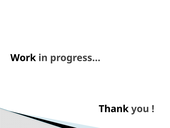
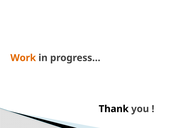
Work colour: black -> orange
